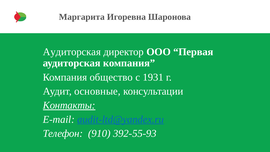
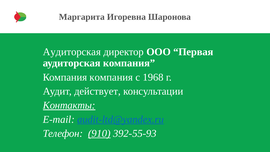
общество at (111, 77): общество -> компания
1931: 1931 -> 1968
основные: основные -> действует
910 underline: none -> present
